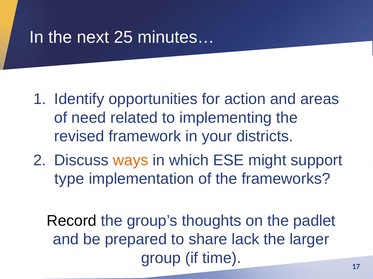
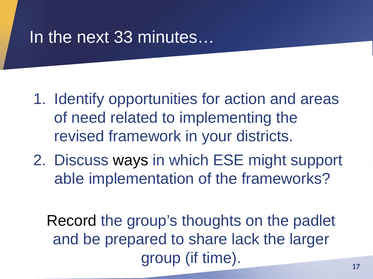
25: 25 -> 33
ways colour: orange -> black
type: type -> able
